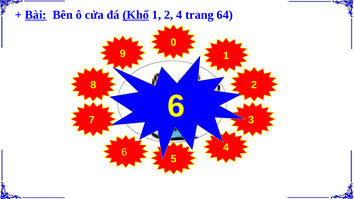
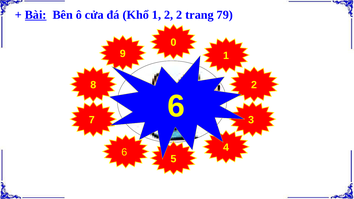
Khổ underline: present -> none
2 4: 4 -> 2
64: 64 -> 79
